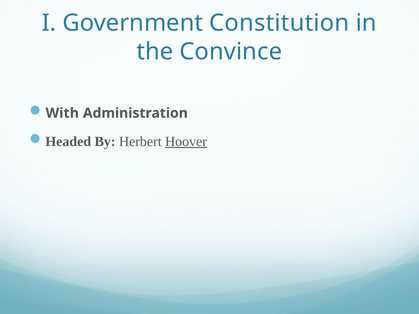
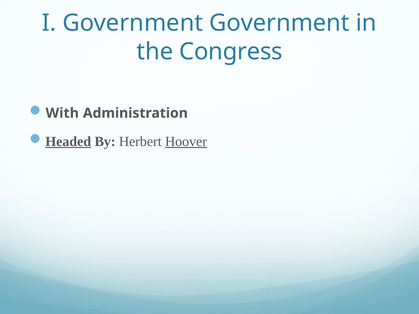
Government Constitution: Constitution -> Government
Convince: Convince -> Congress
Headed underline: none -> present
